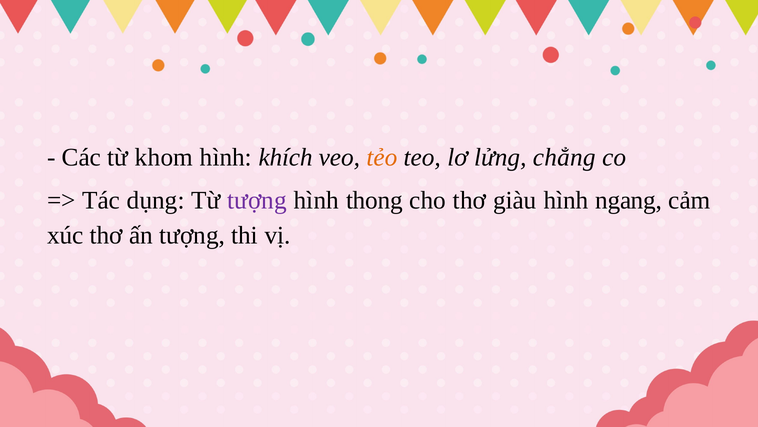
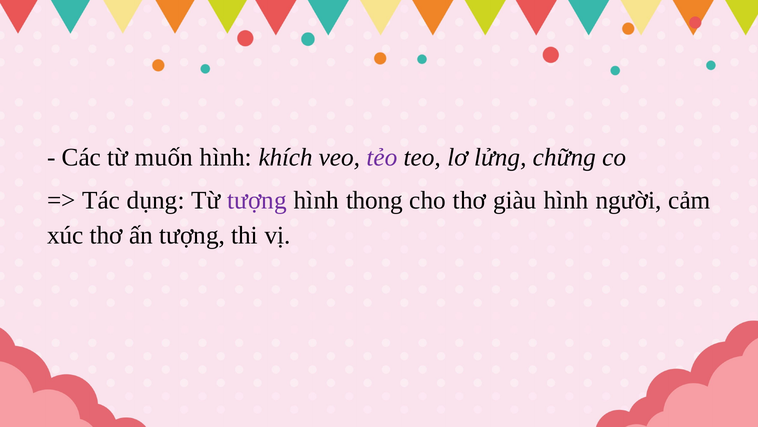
khom: khom -> muốn
tẻo colour: orange -> purple
chẳng: chẳng -> chững
ngang: ngang -> người
